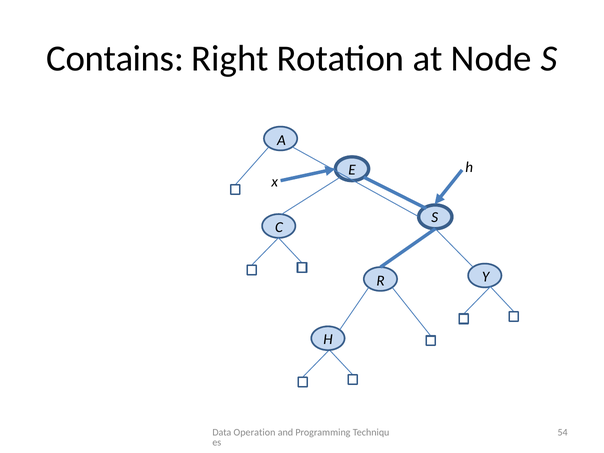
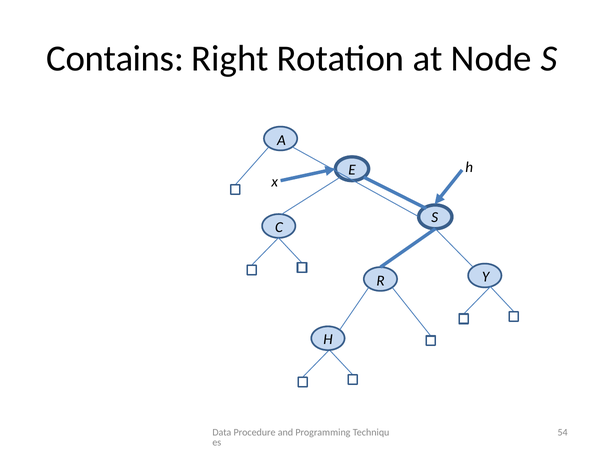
Operation: Operation -> Procedure
